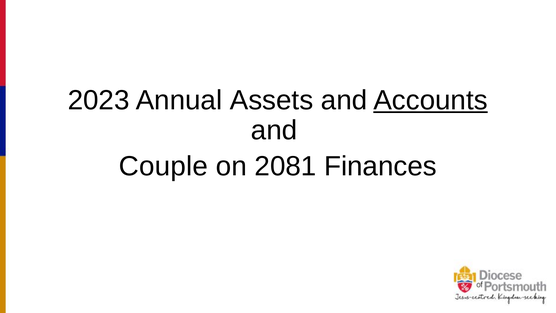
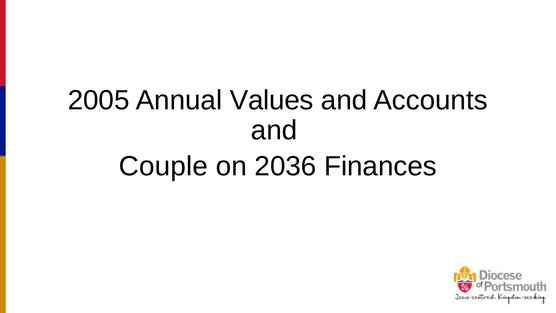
2023: 2023 -> 2005
Assets: Assets -> Values
Accounts underline: present -> none
2081: 2081 -> 2036
